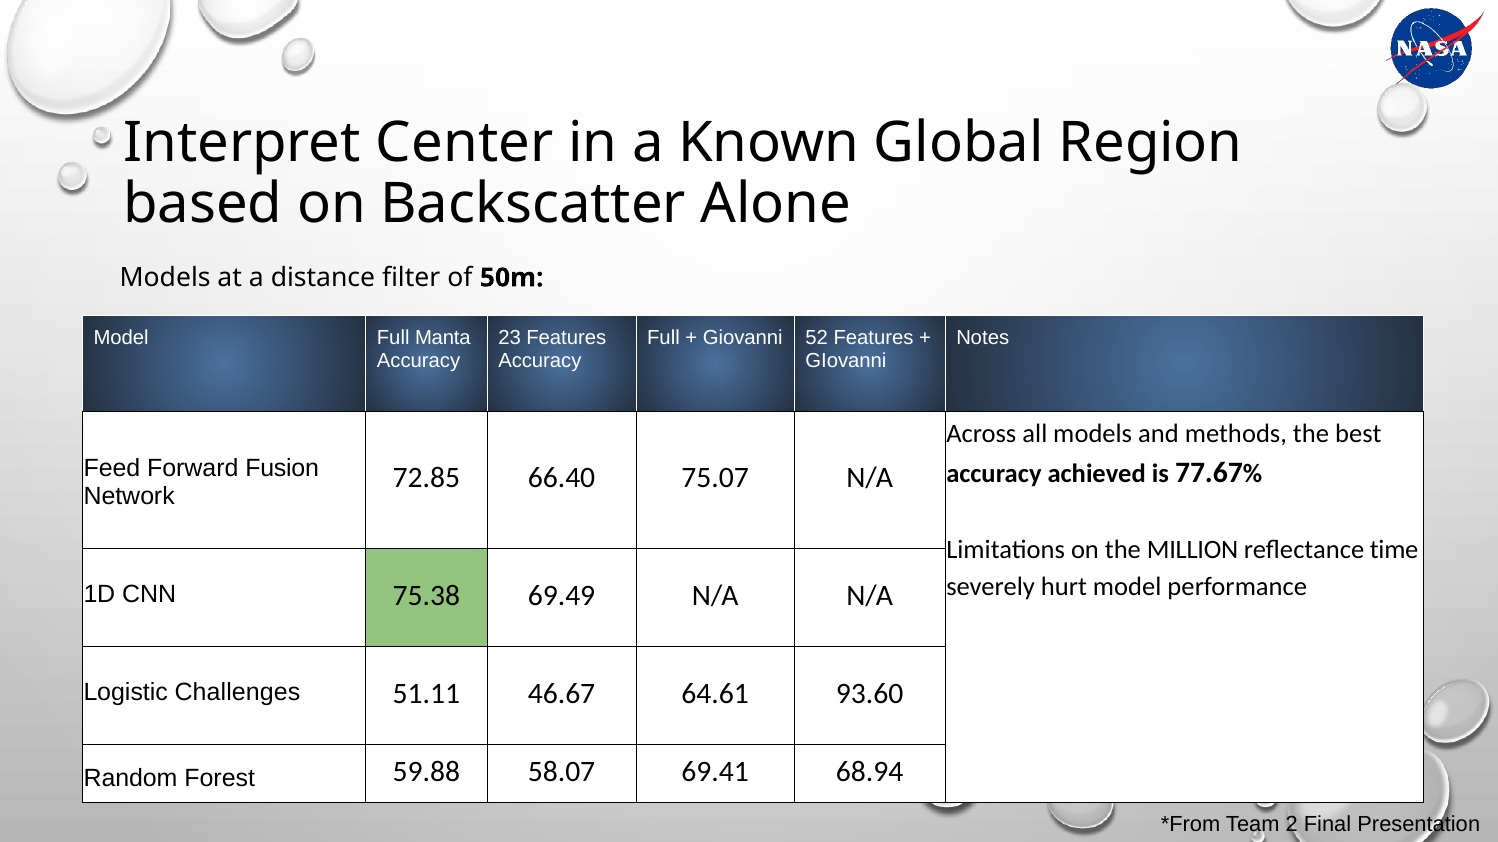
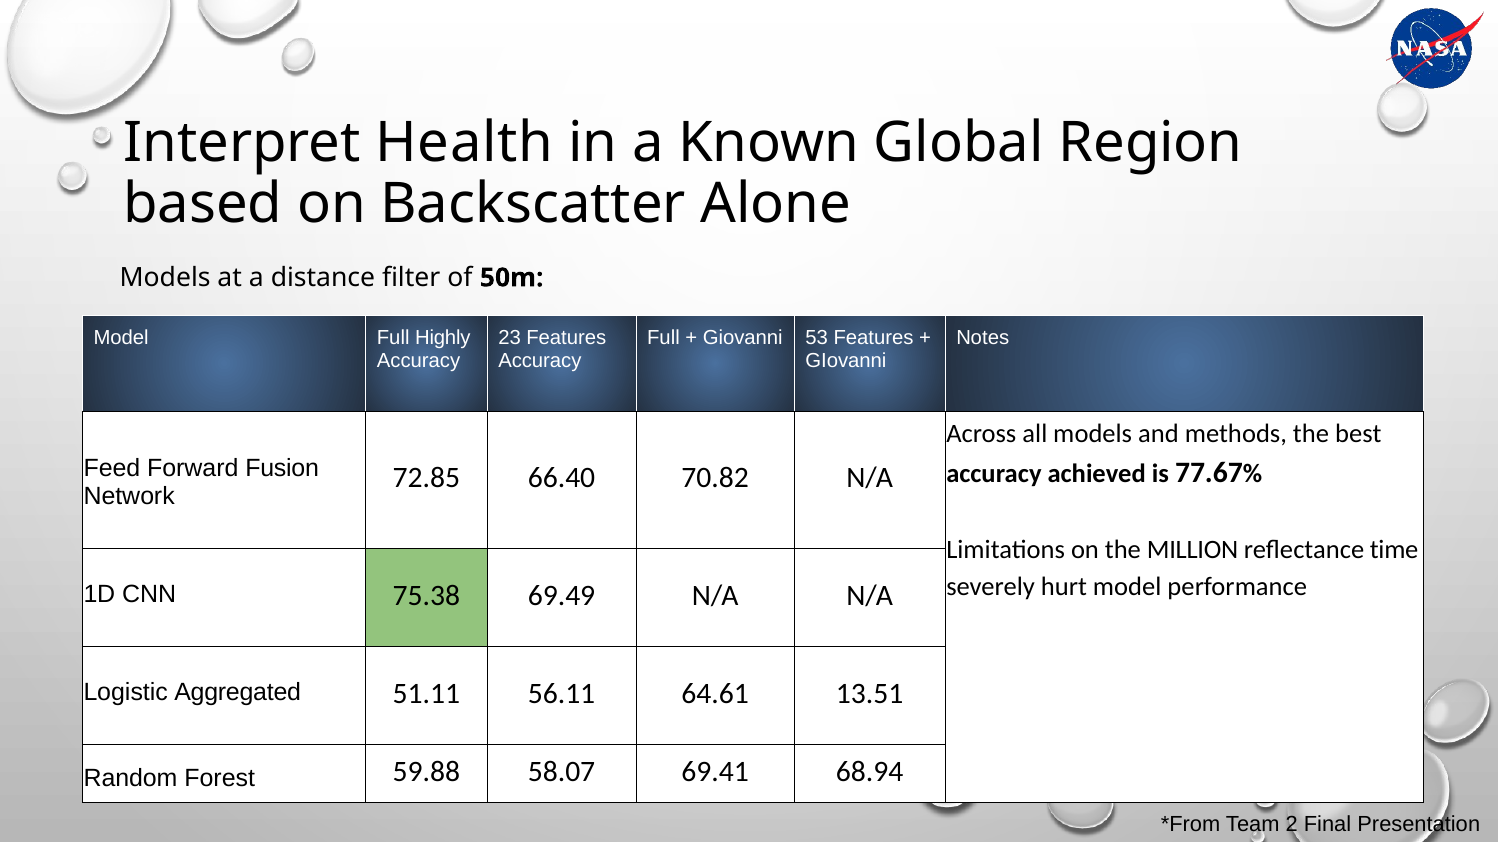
Center: Center -> Health
Manta: Manta -> Highly
52: 52 -> 53
75.07: 75.07 -> 70.82
Challenges: Challenges -> Aggregated
46.67: 46.67 -> 56.11
93.60: 93.60 -> 13.51
